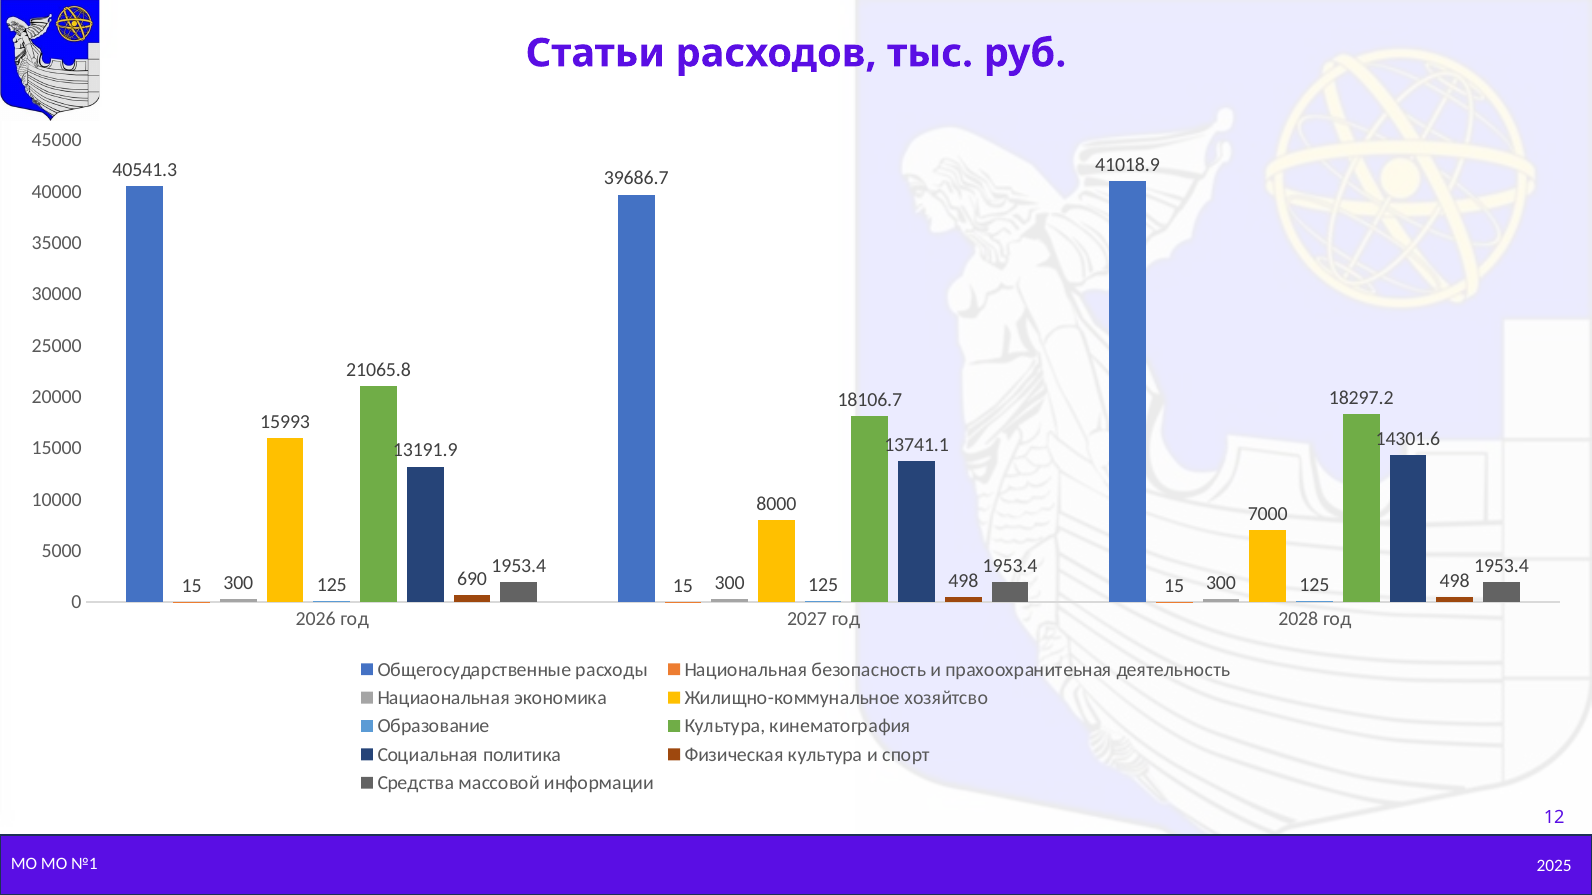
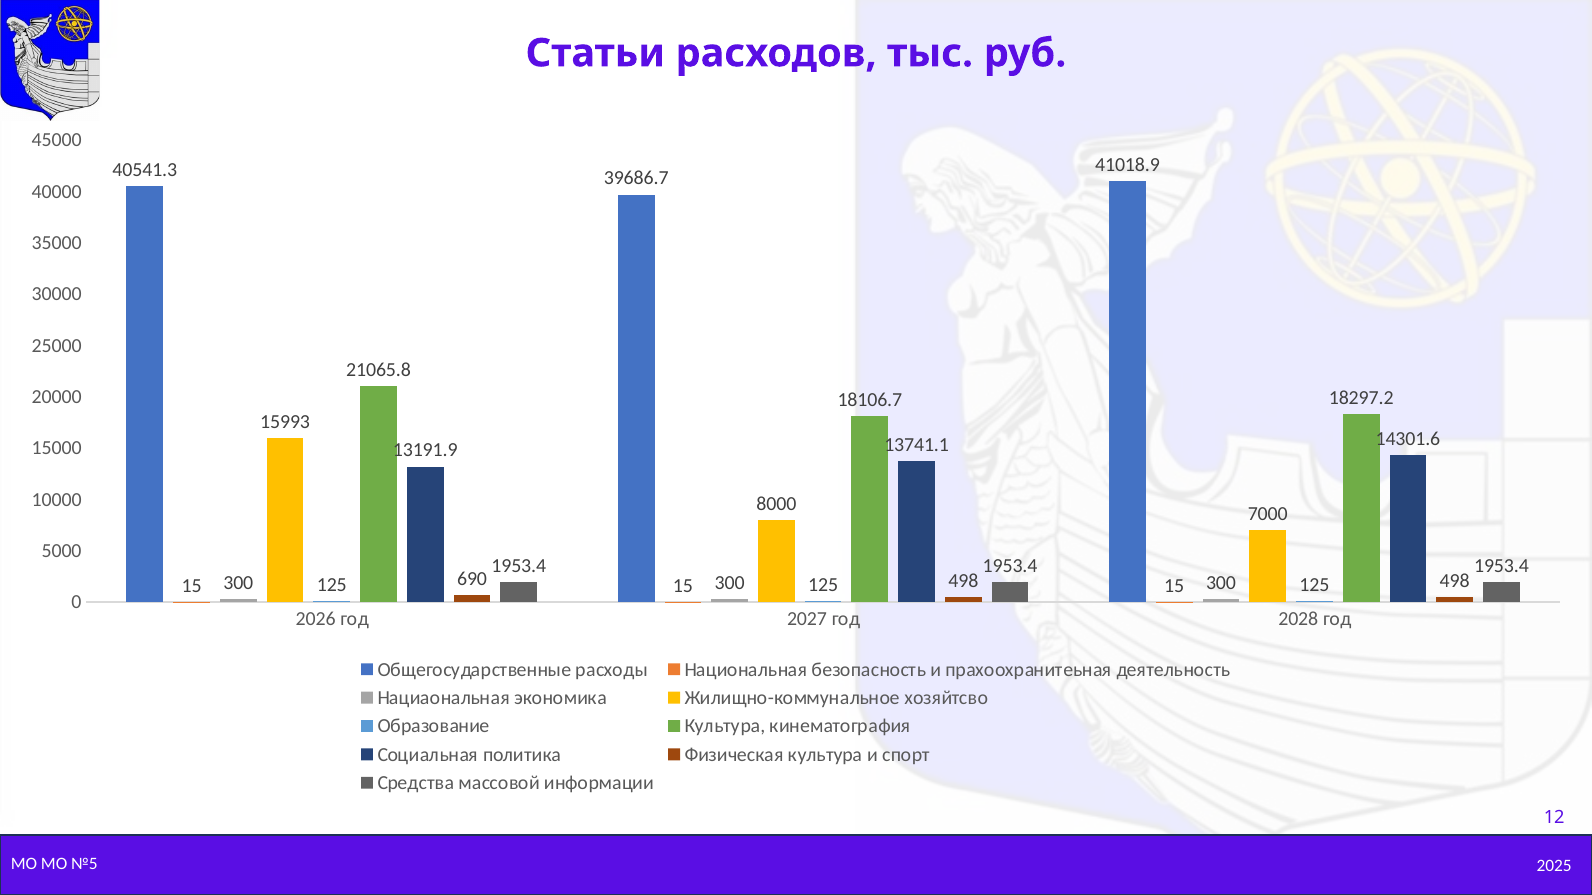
№1: №1 -> №5
